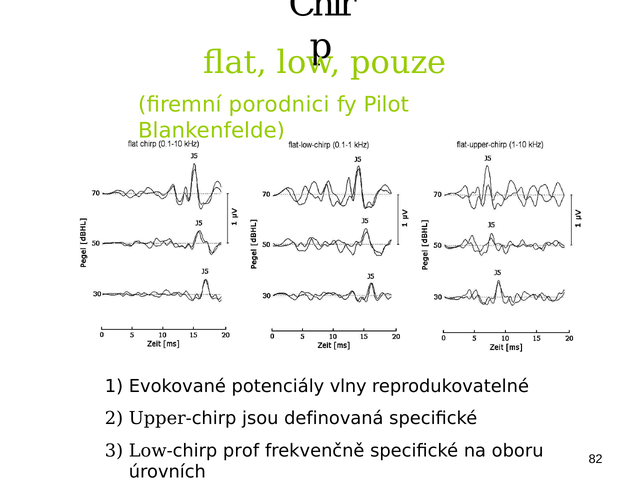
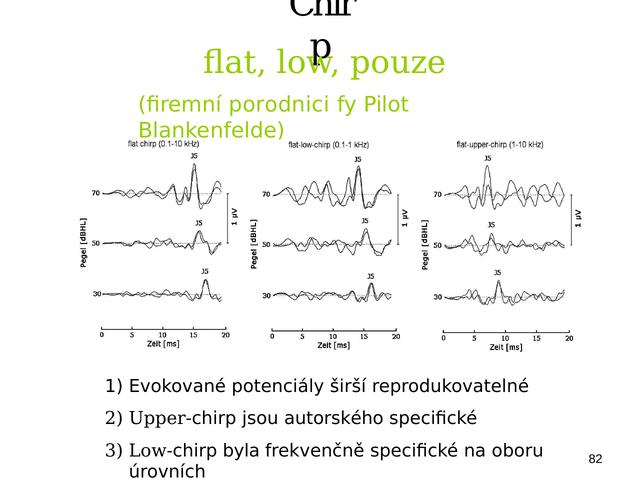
vlny: vlny -> širší
definovaná: definovaná -> autorského
prof: prof -> byla
